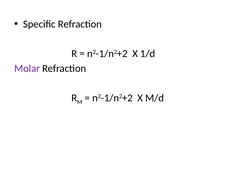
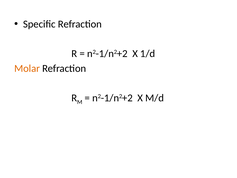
Molar colour: purple -> orange
